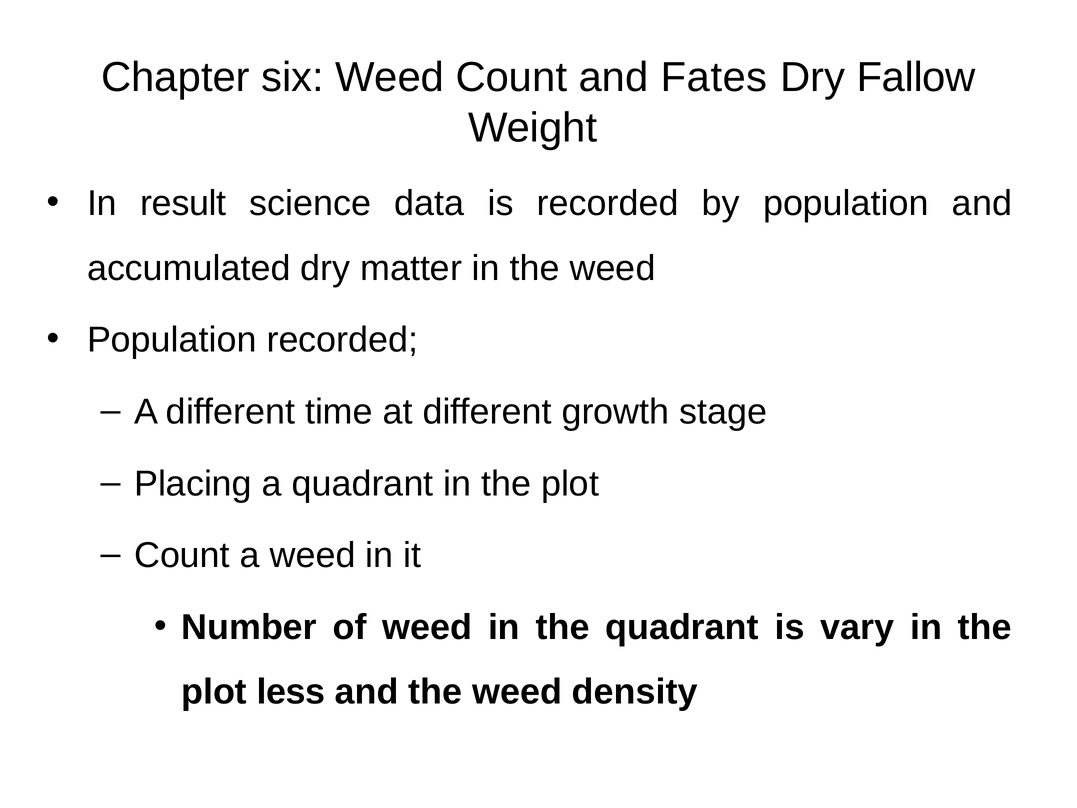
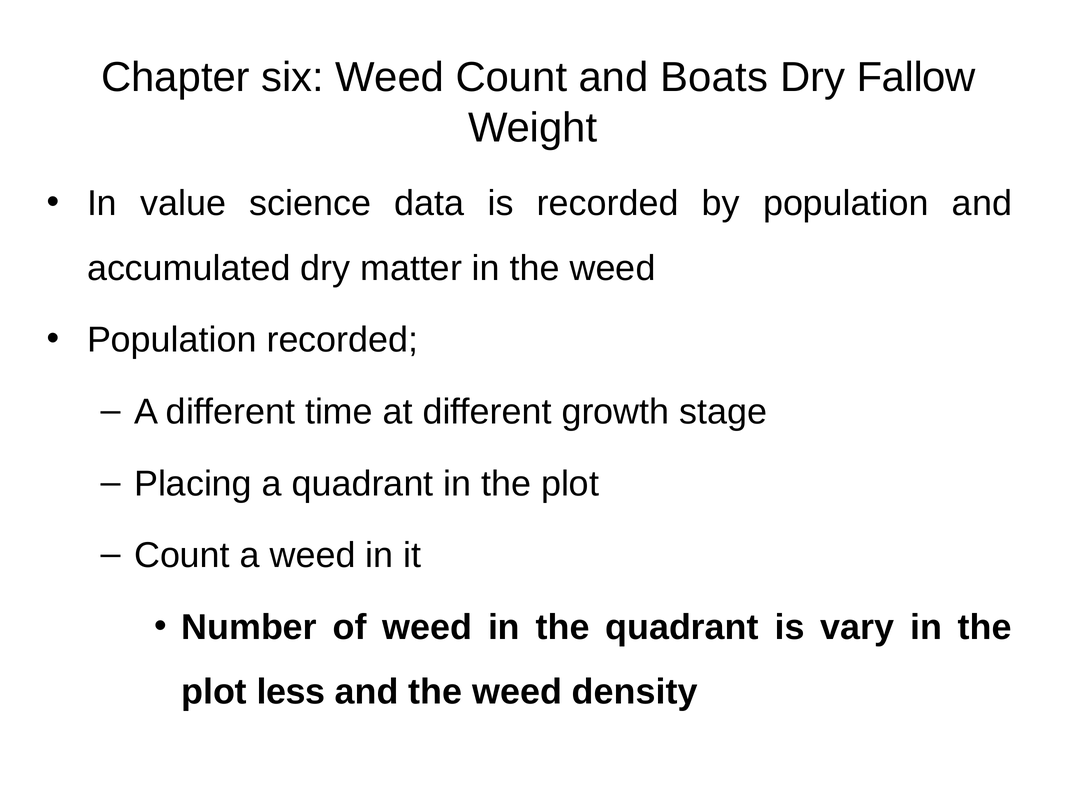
Fates: Fates -> Boats
result: result -> value
